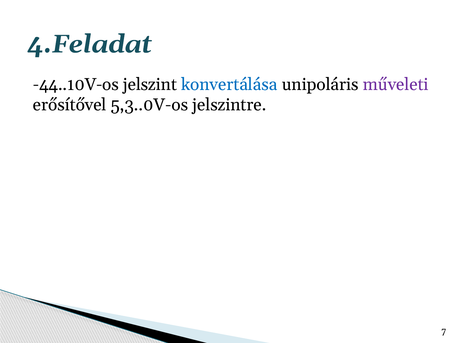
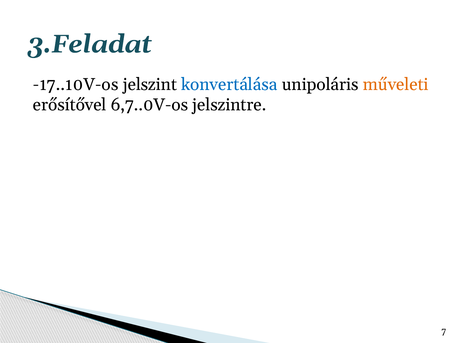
4.Feladat: 4.Feladat -> 3.Feladat
-44..10V-os: -44..10V-os -> -17..10V-os
műveleti colour: purple -> orange
5,3..0V-os: 5,3..0V-os -> 6,7..0V-os
